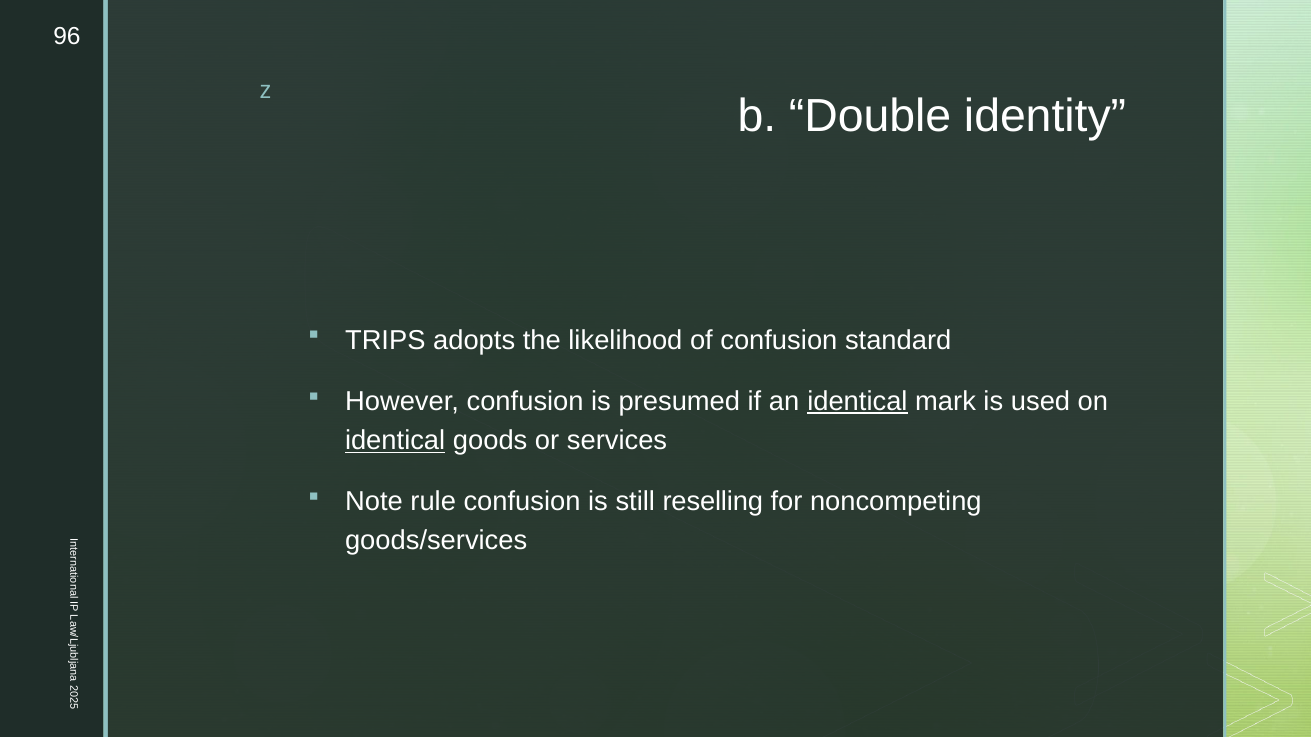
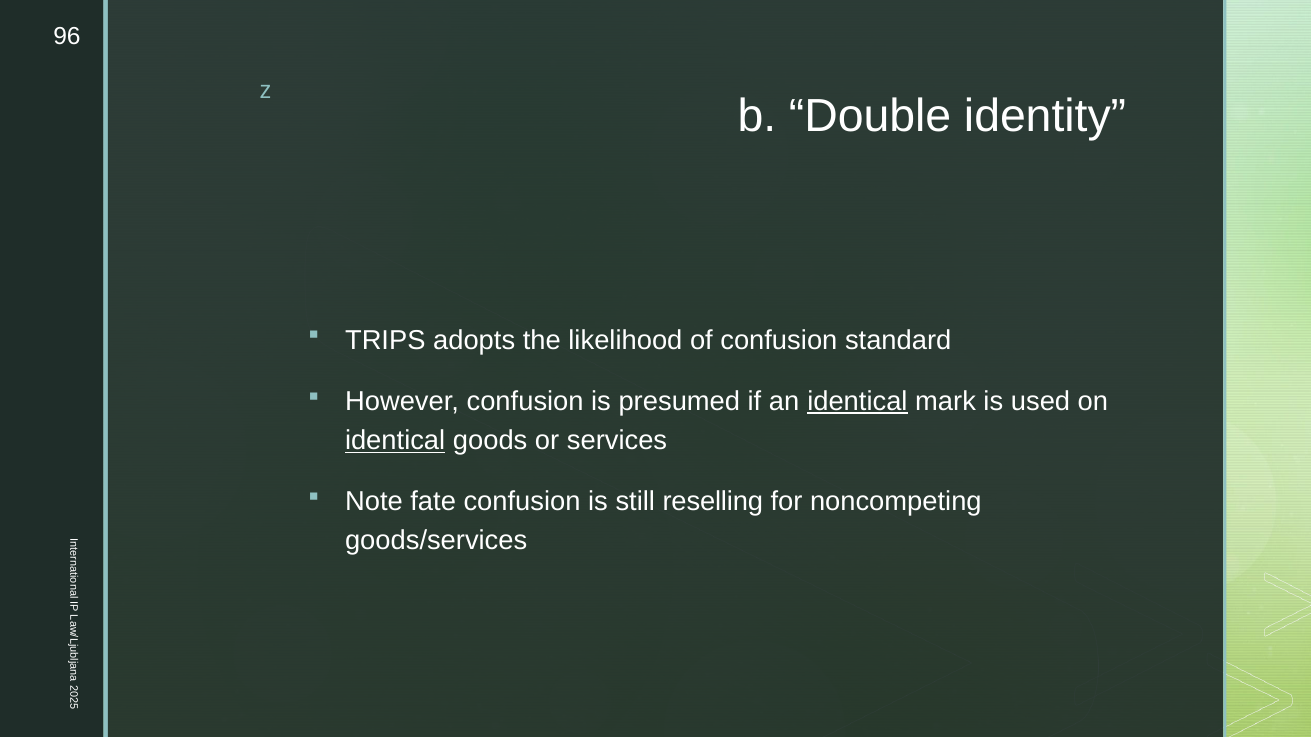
rule: rule -> fate
